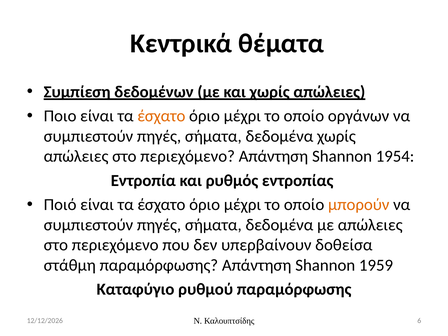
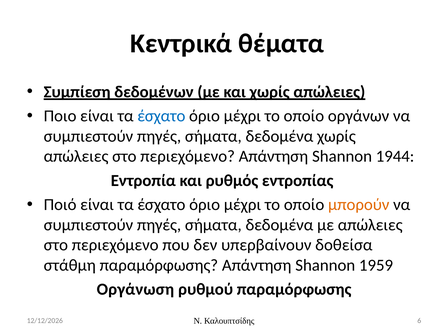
έσχατο at (161, 116) colour: orange -> blue
1954: 1954 -> 1944
Καταφύγιο: Καταφύγιο -> Οργάνωση
